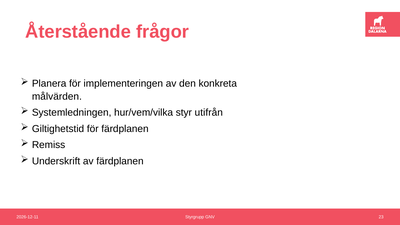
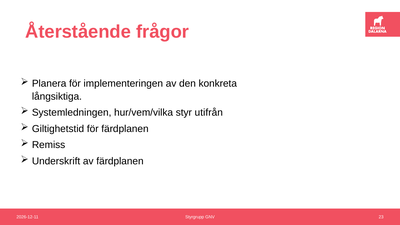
målvärden: målvärden -> långsiktiga
